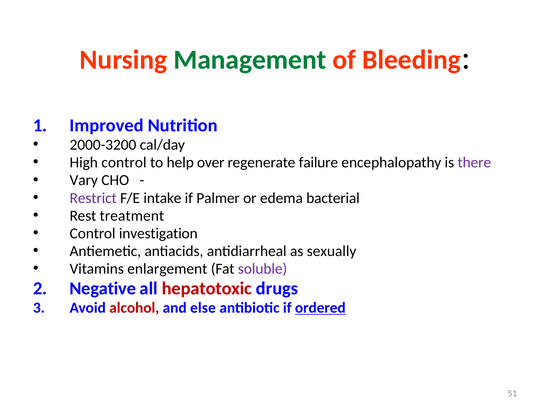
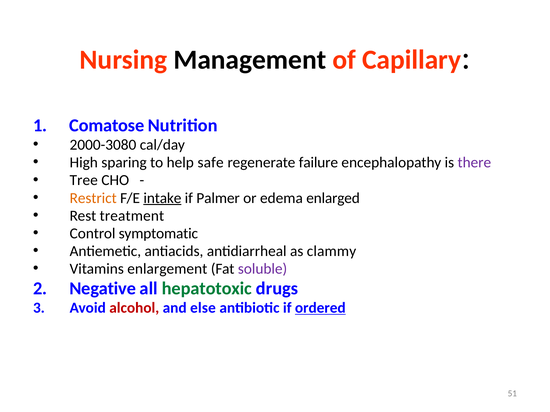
Management colour: green -> black
Bleeding: Bleeding -> Capillary
Improved: Improved -> Comatose
2000-3200: 2000-3200 -> 2000-3080
High control: control -> sparing
over: over -> safe
Vary: Vary -> Tree
Restrict colour: purple -> orange
intake underline: none -> present
bacterial: bacterial -> enlarged
investigation: investigation -> symptomatic
sexually: sexually -> clammy
hepatotoxic colour: red -> green
